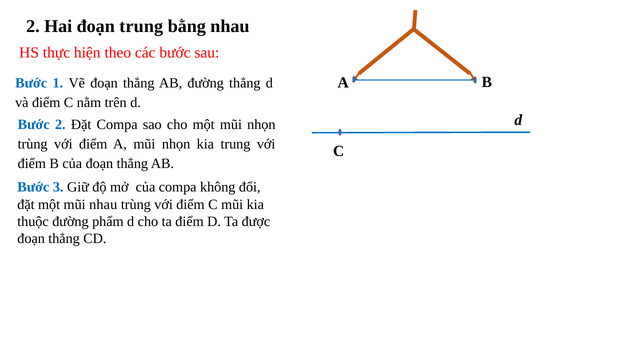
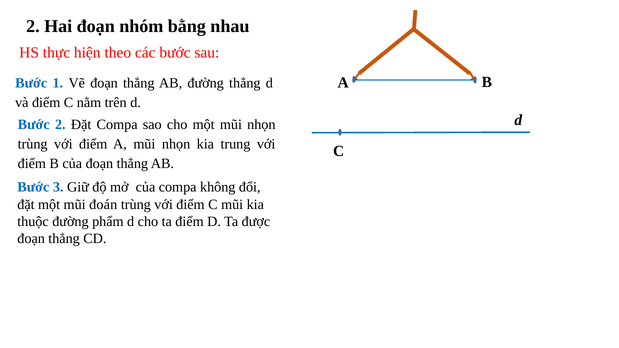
đoạn trung: trung -> nhóm
mũi nhau: nhau -> đoán
